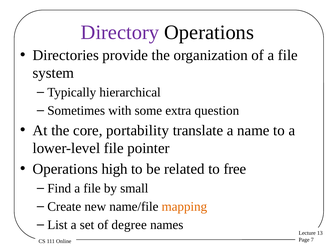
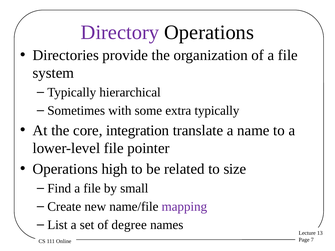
extra question: question -> typically
portability: portability -> integration
free: free -> size
mapping colour: orange -> purple
